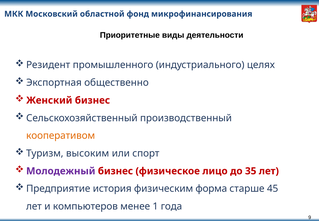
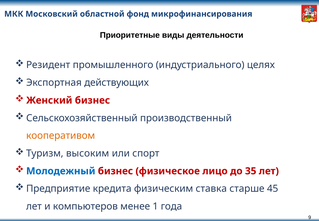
общественно: общественно -> действующих
Молодежный colour: purple -> blue
история: история -> кредита
форма: форма -> ставка
